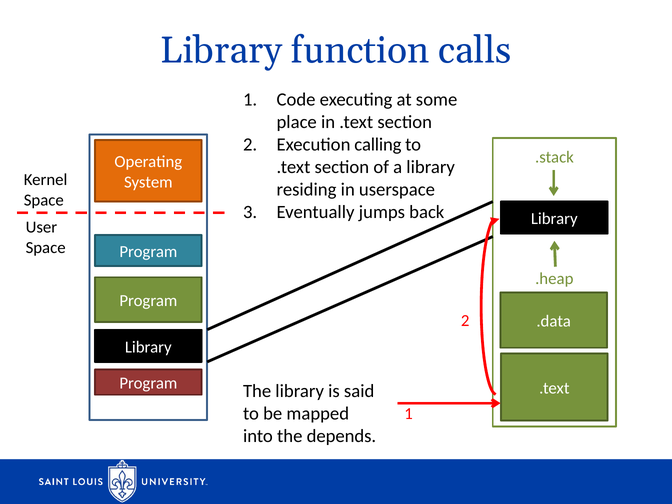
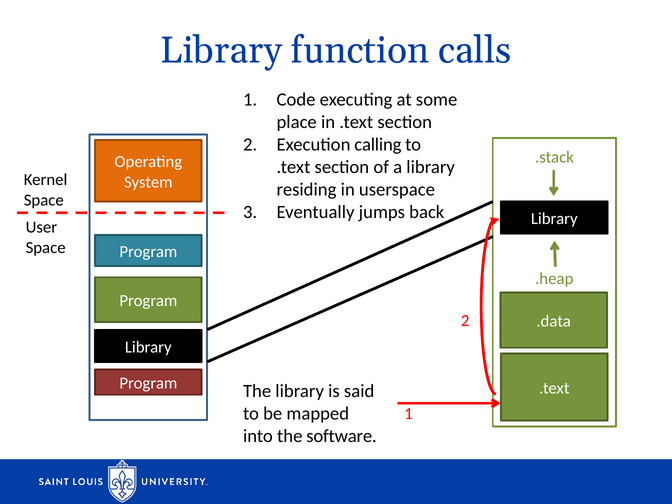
depends: depends -> software
